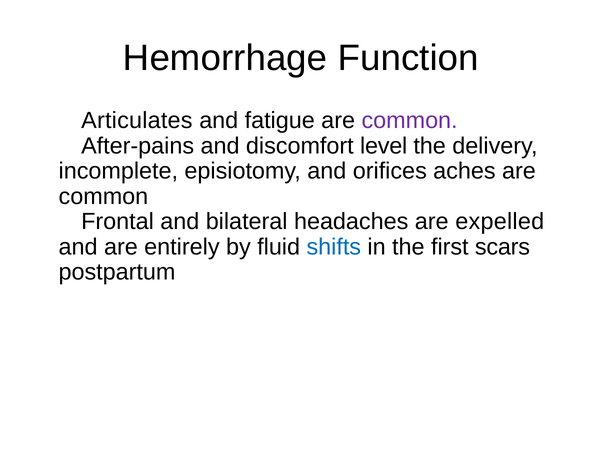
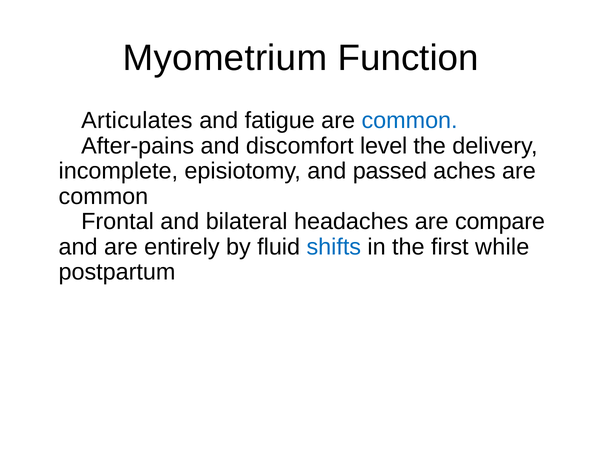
Hemorrhage: Hemorrhage -> Myometrium
common at (410, 121) colour: purple -> blue
orifices: orifices -> passed
expelled: expelled -> compare
scars: scars -> while
